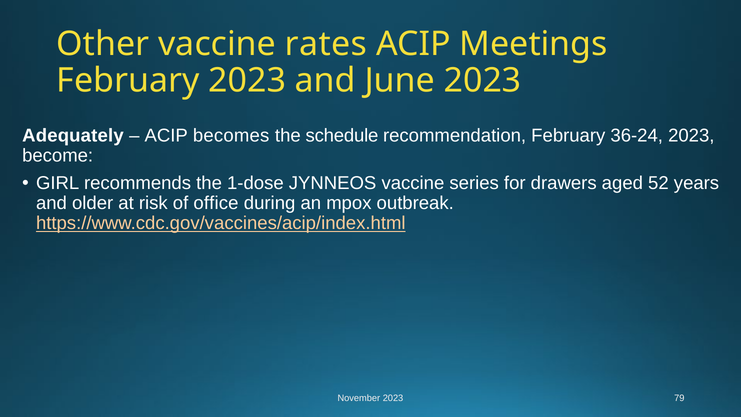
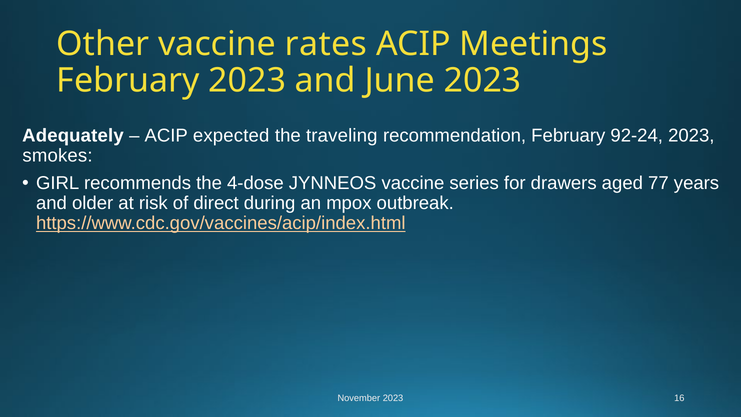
becomes: becomes -> expected
schedule: schedule -> traveling
36-24: 36-24 -> 92-24
become: become -> smokes
1-dose: 1-dose -> 4-dose
52: 52 -> 77
office: office -> direct
79: 79 -> 16
